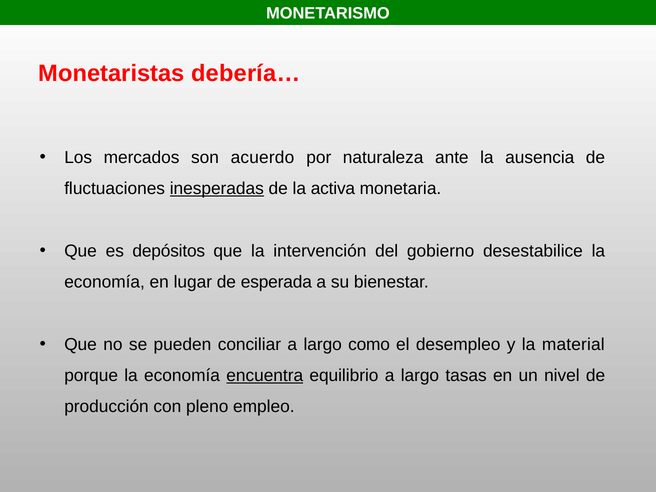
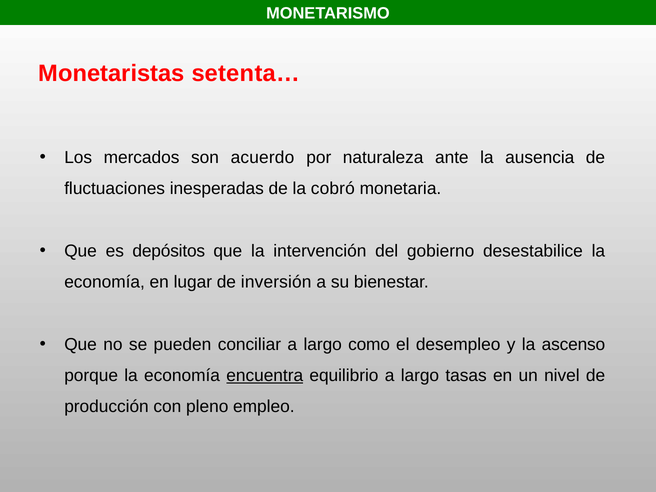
debería…: debería… -> setenta…
inesperadas underline: present -> none
activa: activa -> cobró
esperada: esperada -> inversión
material: material -> ascenso
